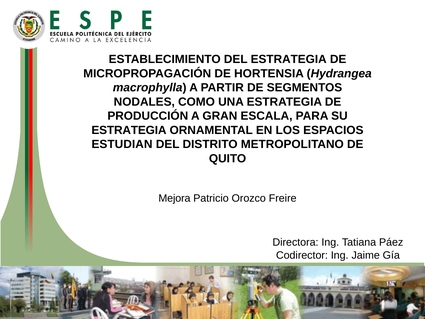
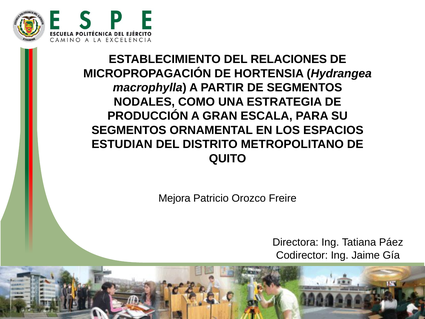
DEL ESTRATEGIA: ESTRATEGIA -> RELACIONES
ESTRATEGIA at (129, 130): ESTRATEGIA -> SEGMENTOS
